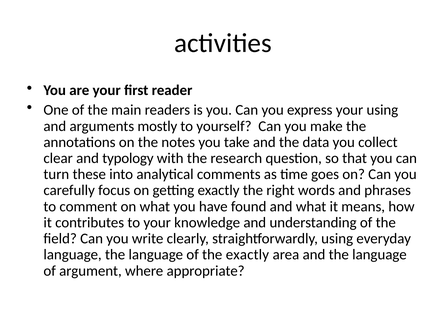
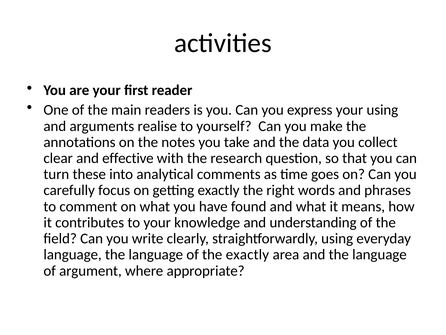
mostly: mostly -> realise
typology: typology -> effective
